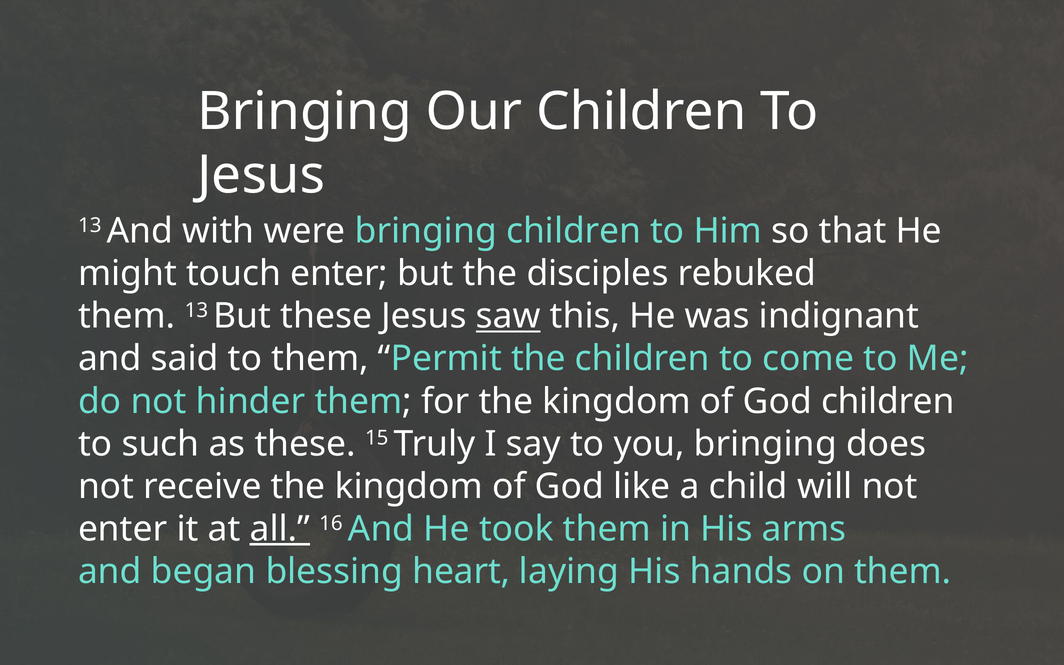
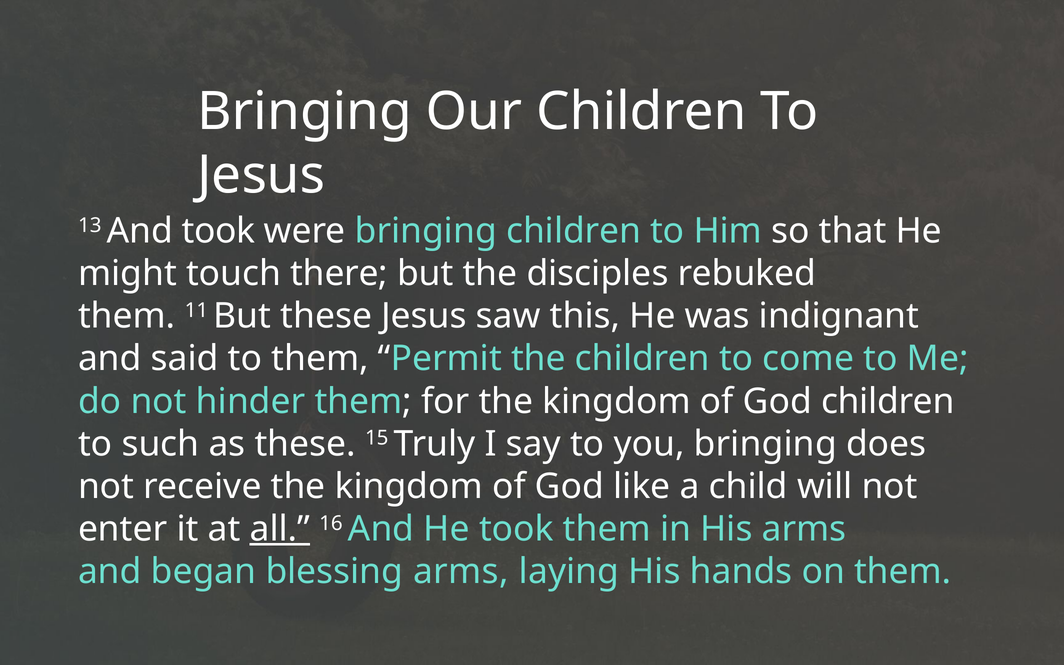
And with: with -> took
touch enter: enter -> there
them 13: 13 -> 11
saw underline: present -> none
blessing heart: heart -> arms
